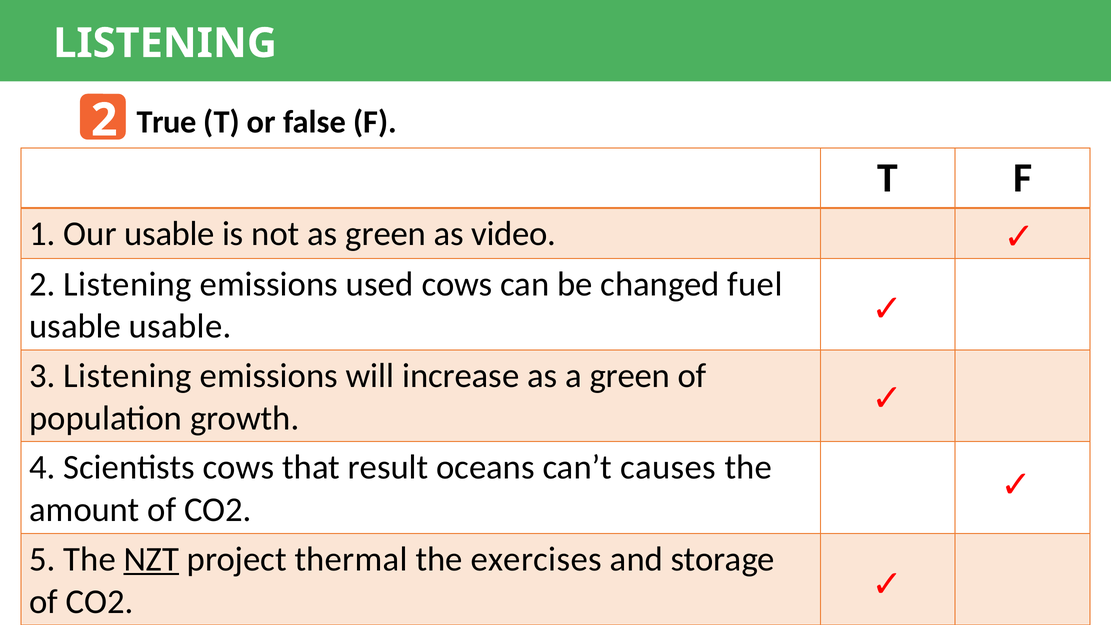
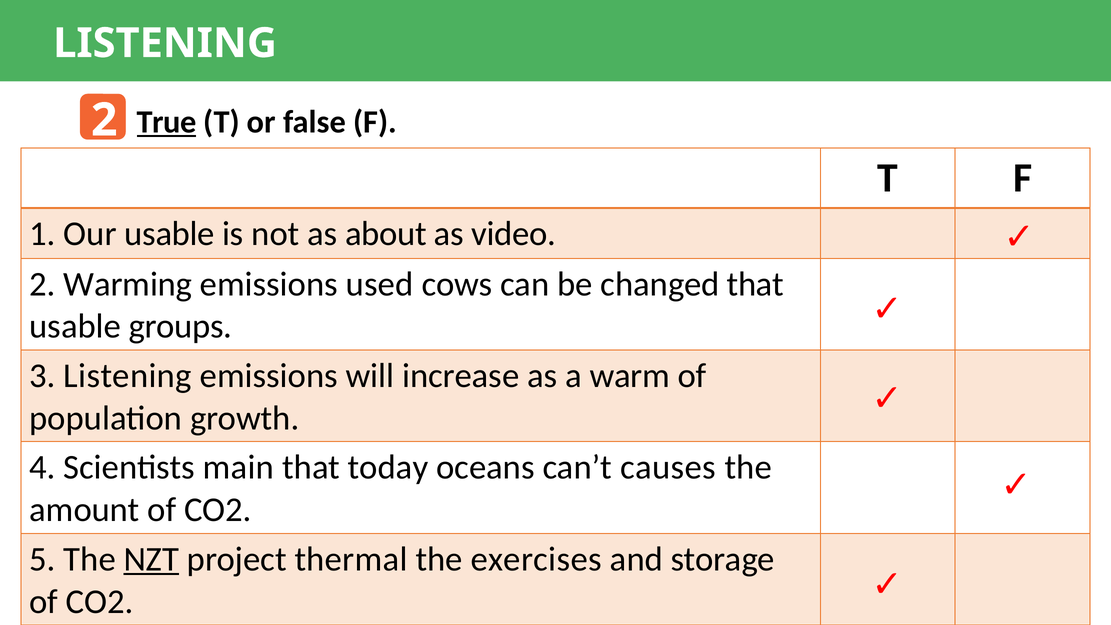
True underline: none -> present
as green: green -> about
2 Listening: Listening -> Warming
changed fuel: fuel -> that
usable usable: usable -> groups
a green: green -> warm
Scientists cows: cows -> main
result: result -> today
